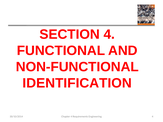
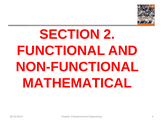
SECTION 4: 4 -> 2
IDENTIFICATION: IDENTIFICATION -> MATHEMATICAL
